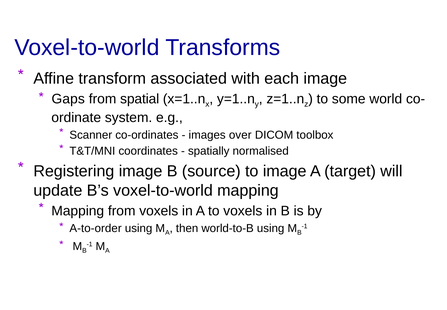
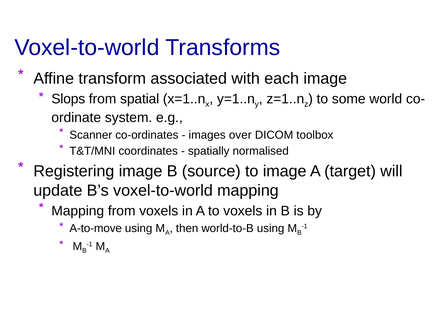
Gaps: Gaps -> Slops
A-to-order: A-to-order -> A-to-move
